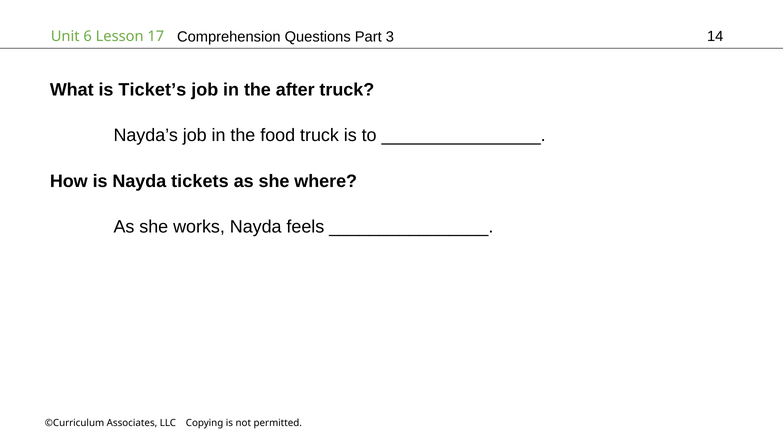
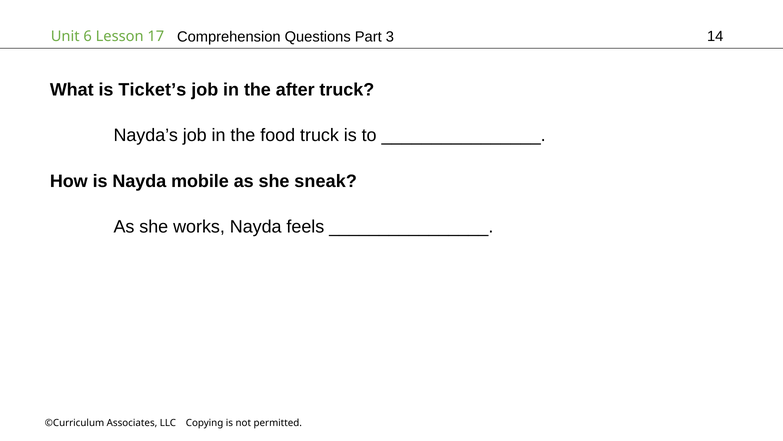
tickets: tickets -> mobile
where: where -> sneak
